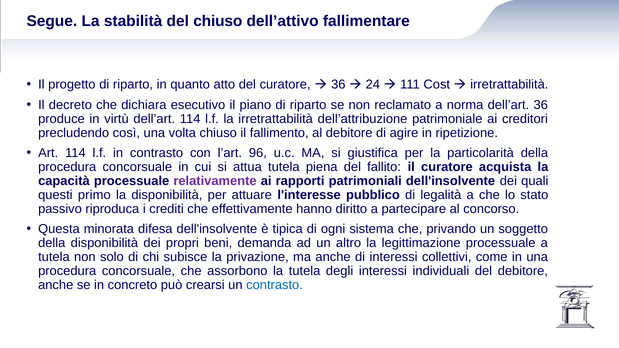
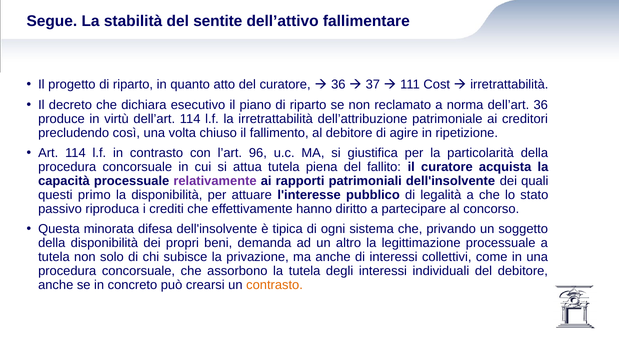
del chiuso: chiuso -> sentite
24: 24 -> 37
contrasto at (275, 285) colour: blue -> orange
